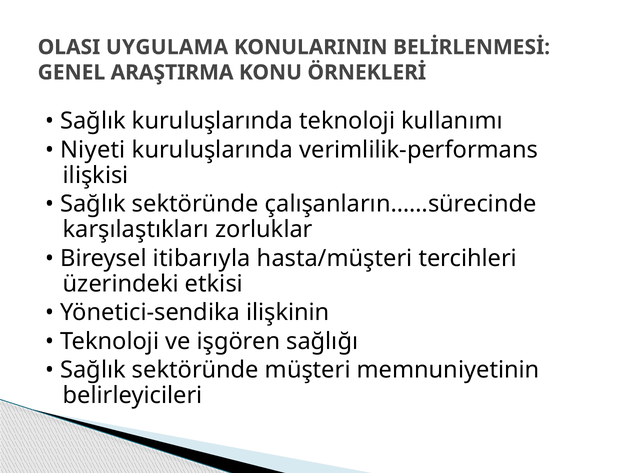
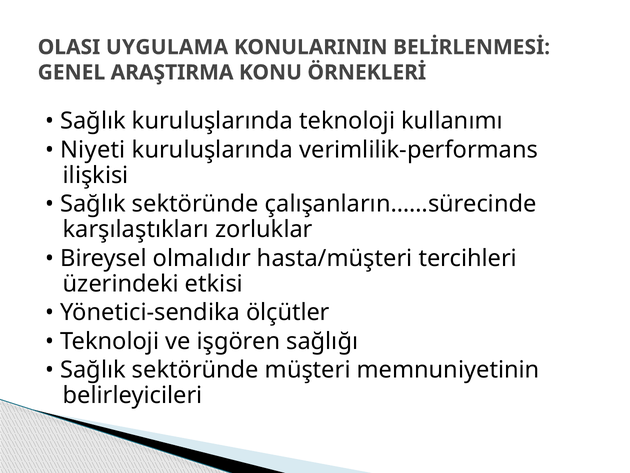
itibarıyla: itibarıyla -> olmalıdır
ilişkinin: ilişkinin -> ölçütler
